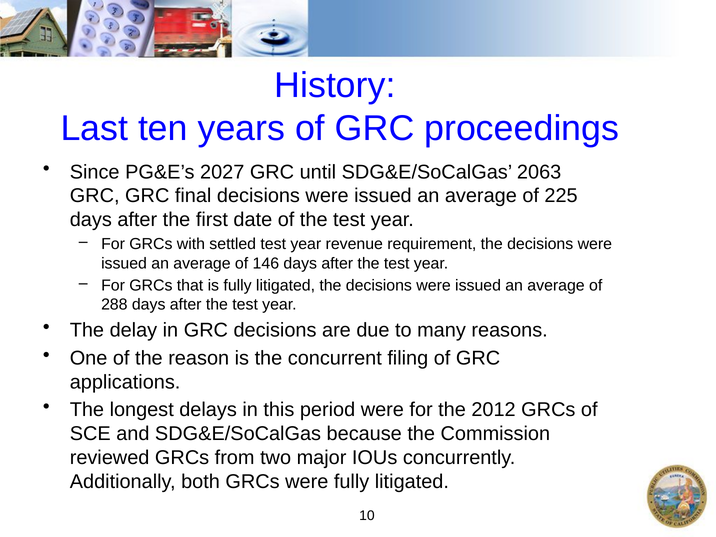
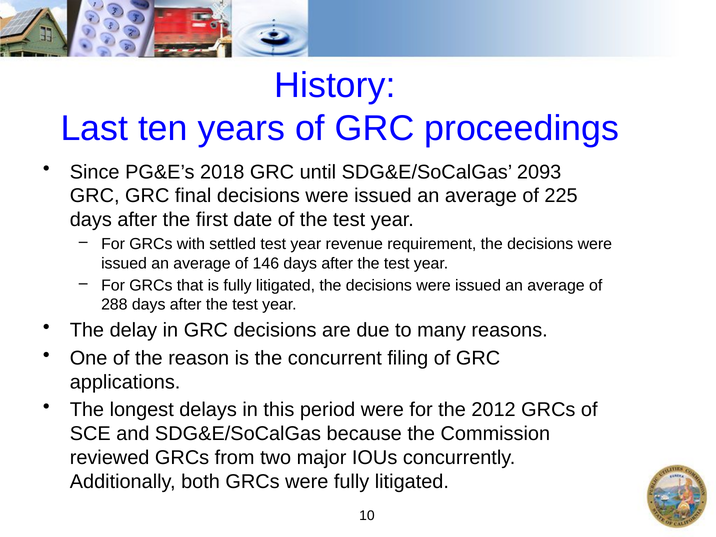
2027: 2027 -> 2018
2063: 2063 -> 2093
